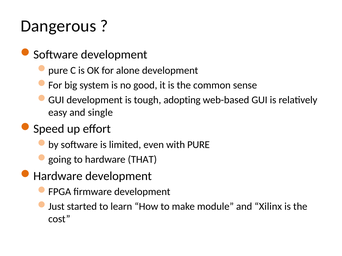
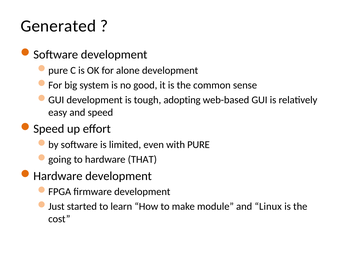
Dangerous: Dangerous -> Generated
and single: single -> speed
Xilinx: Xilinx -> Linux
